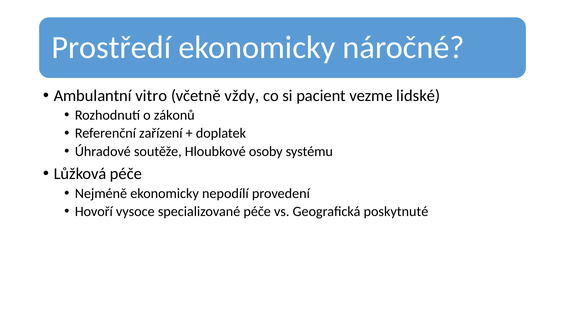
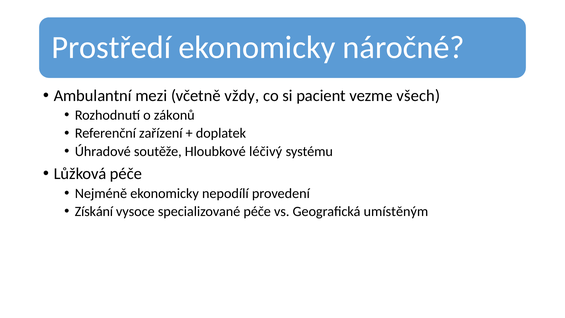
vitro: vitro -> mezi
lidské: lidské -> všech
osoby: osoby -> léčivý
Hovoří: Hovoří -> Získání
poskytnuté: poskytnuté -> umístěným
